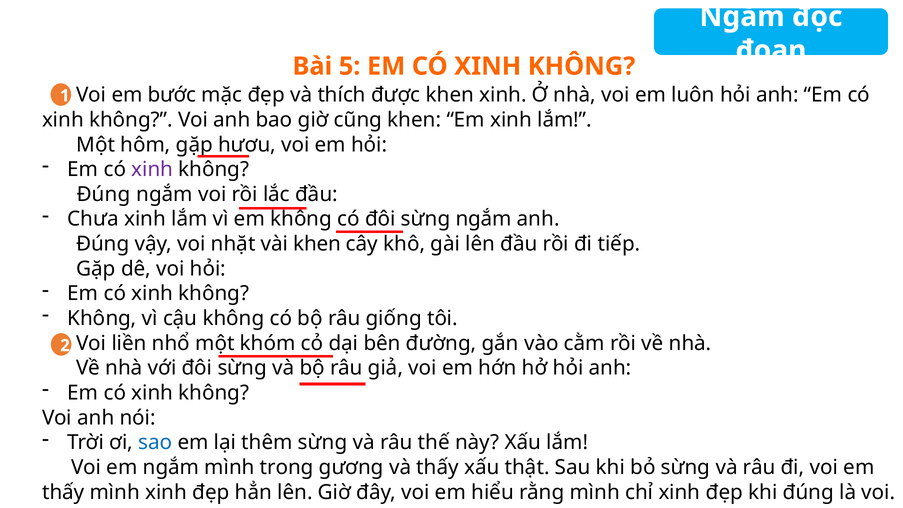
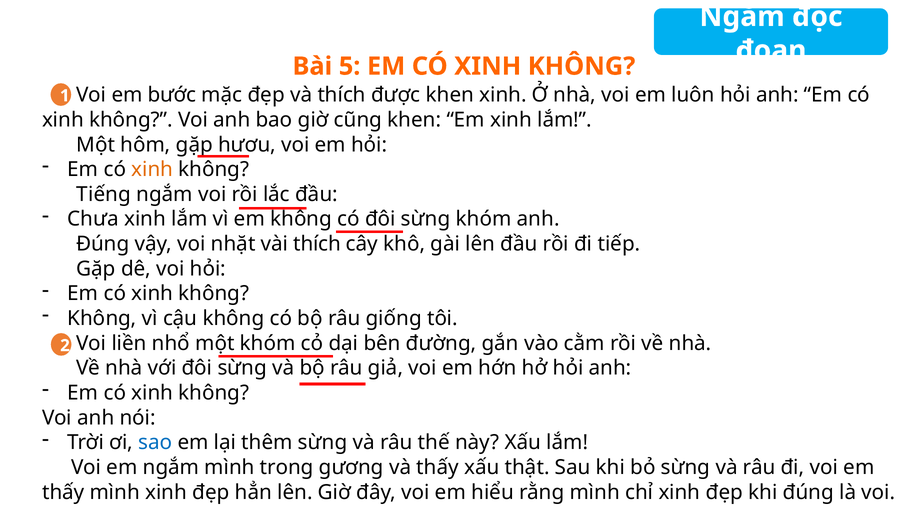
xinh at (152, 169) colour: purple -> orange
Đúng at (104, 194): Đúng -> Tiếng
sừng ngắm: ngắm -> khóm
vài khen: khen -> thích
